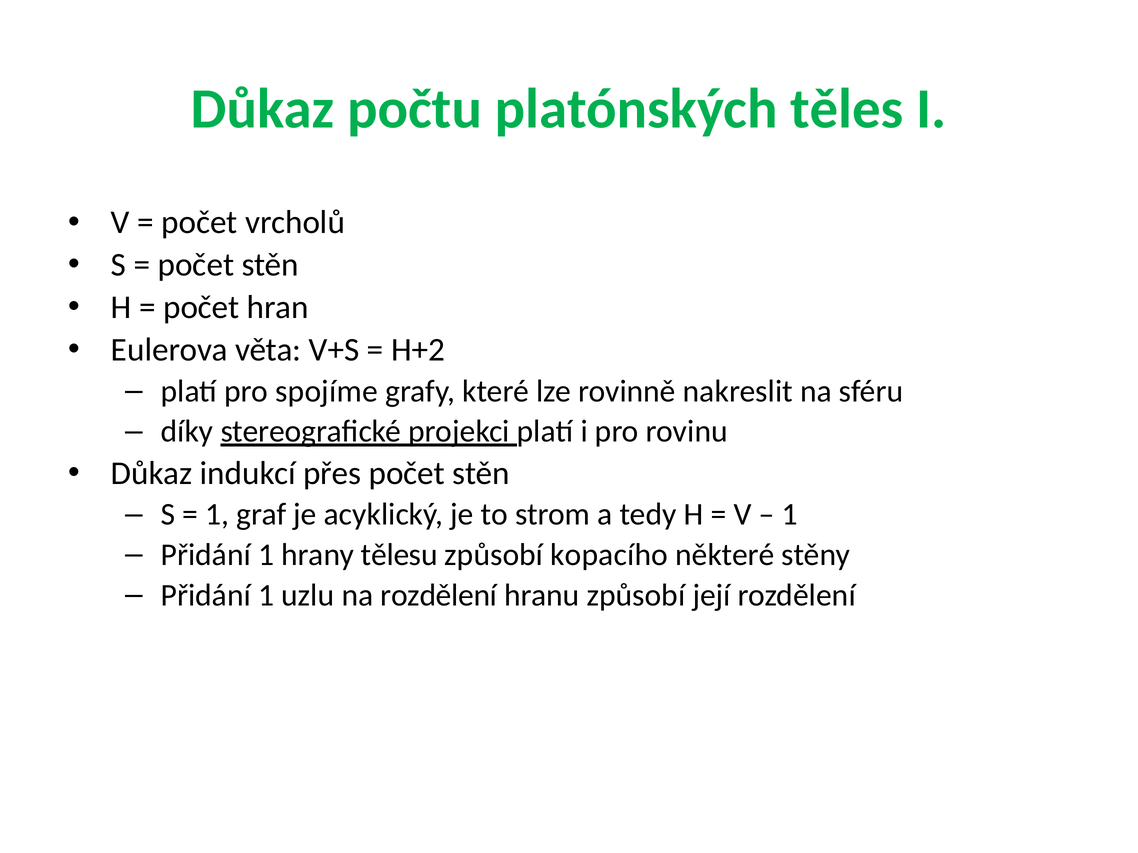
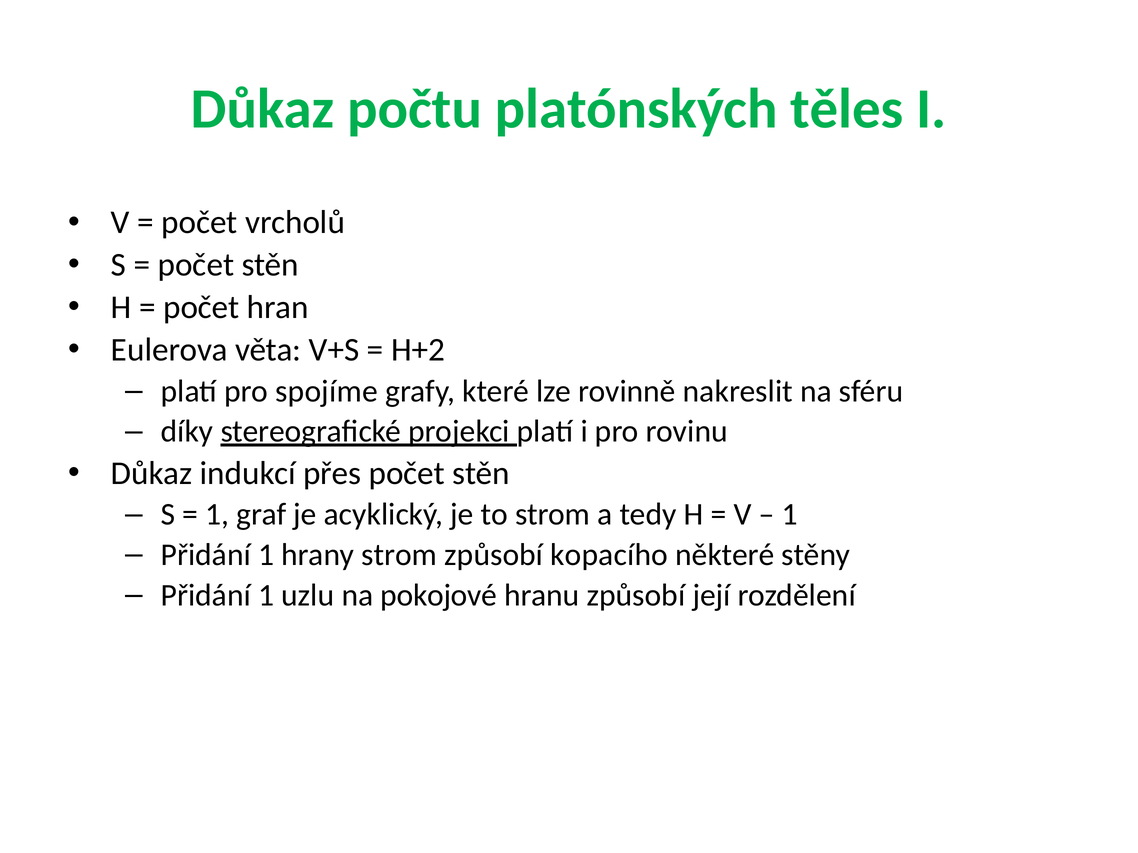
hrany tělesu: tělesu -> strom
na rozdělení: rozdělení -> pokojové
